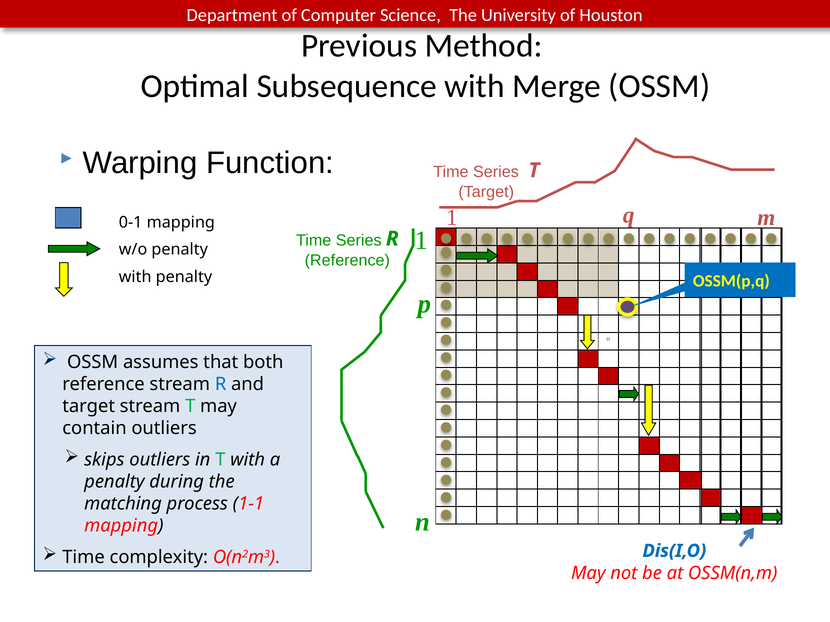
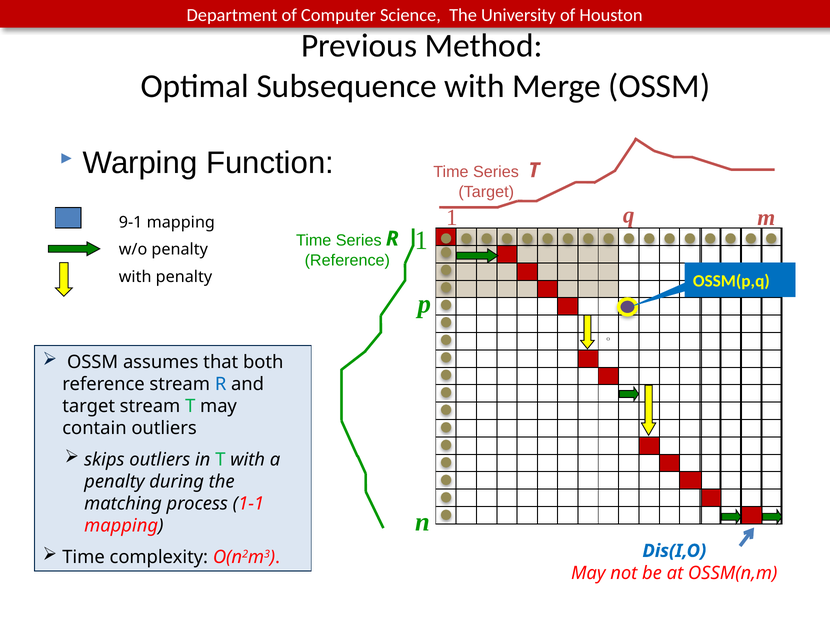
0-1: 0-1 -> 9-1
